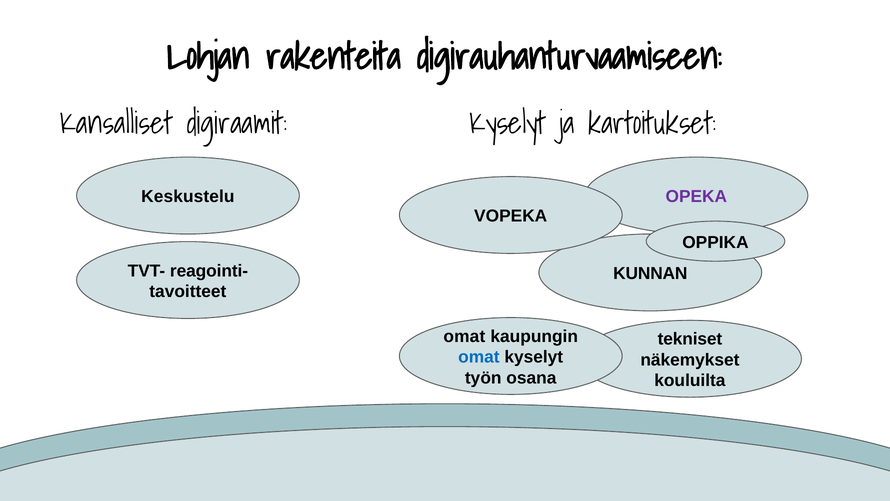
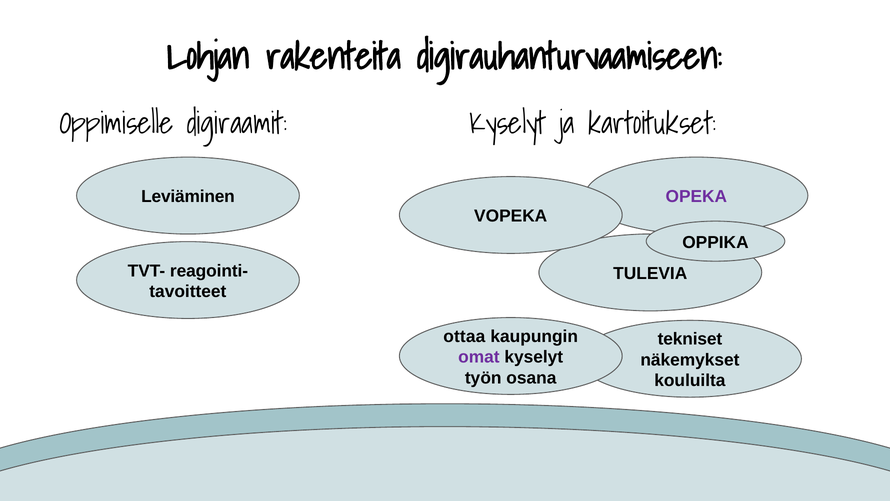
Kansalliset: Kansalliset -> Oppimiselle
Keskustelu: Keskustelu -> Leviäminen
KUNNAN: KUNNAN -> TULEVIA
omat at (464, 336): omat -> ottaa
omat at (479, 357) colour: blue -> purple
